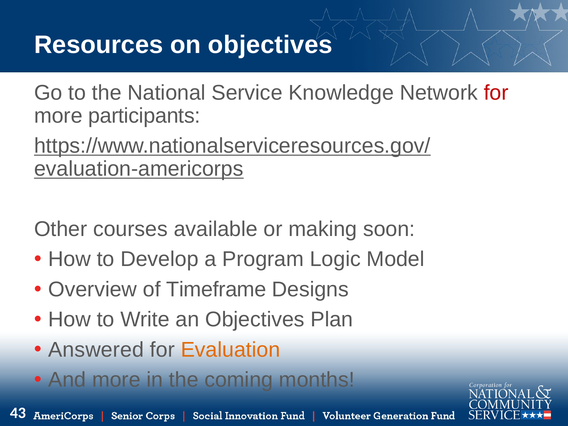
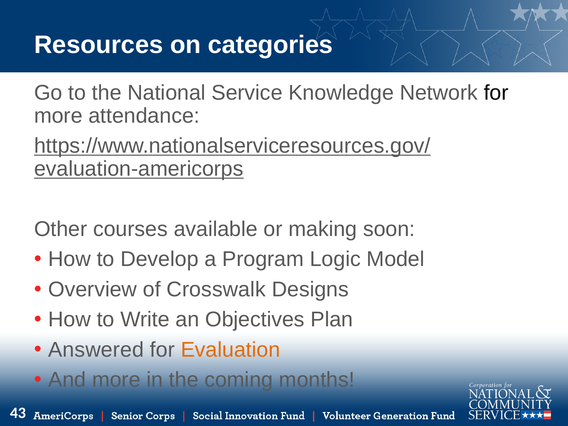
on objectives: objectives -> categories
for at (496, 93) colour: red -> black
participants: participants -> attendance
Timeframe: Timeframe -> Crosswalk
